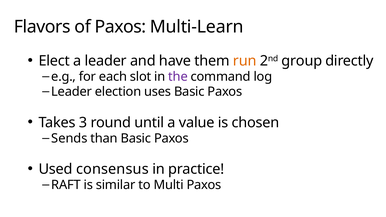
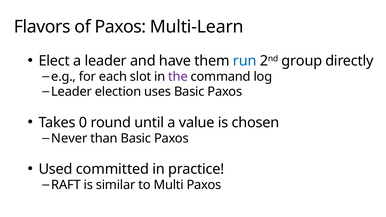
run colour: orange -> blue
3: 3 -> 0
Sends: Sends -> Never
consensus: consensus -> committed
